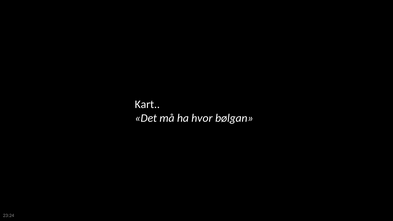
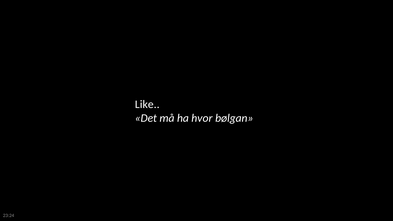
Kart: Kart -> Like
